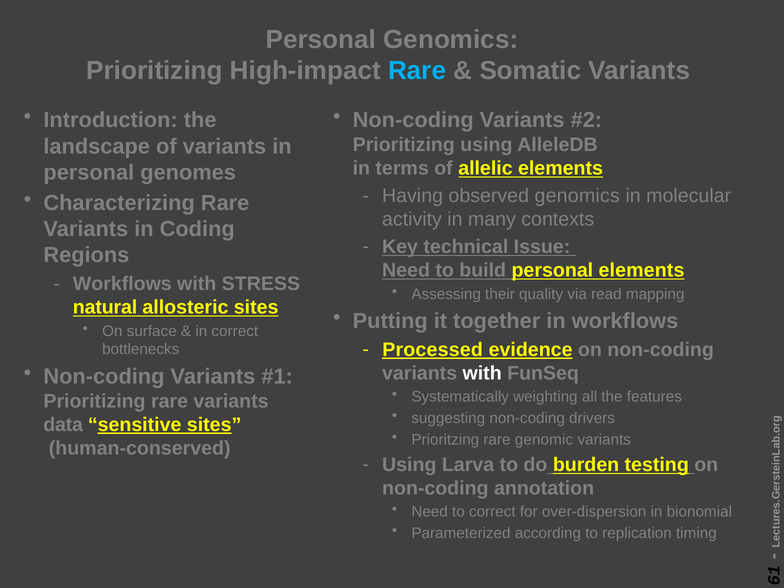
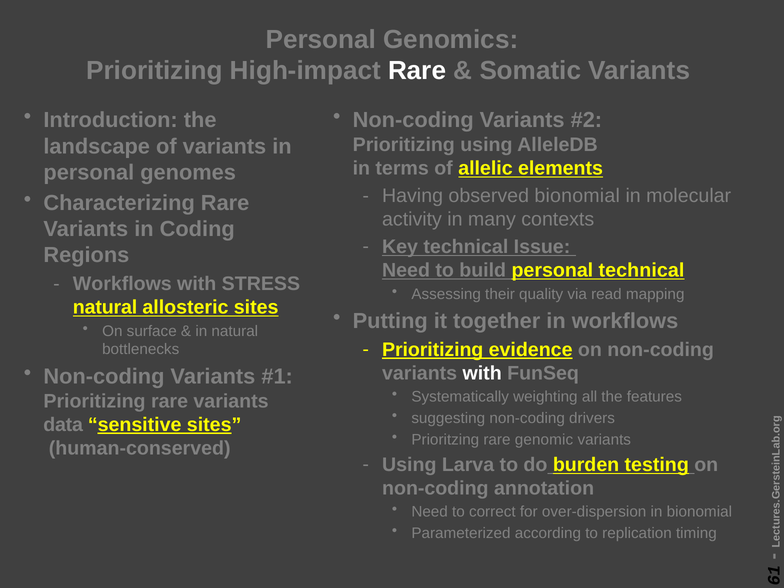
Rare at (417, 71) colour: light blue -> white
observed genomics: genomics -> bionomial
personal elements: elements -> technical
in correct: correct -> natural
Processed at (433, 350): Processed -> Prioritizing
